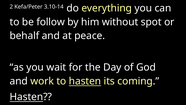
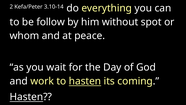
behalf: behalf -> whom
